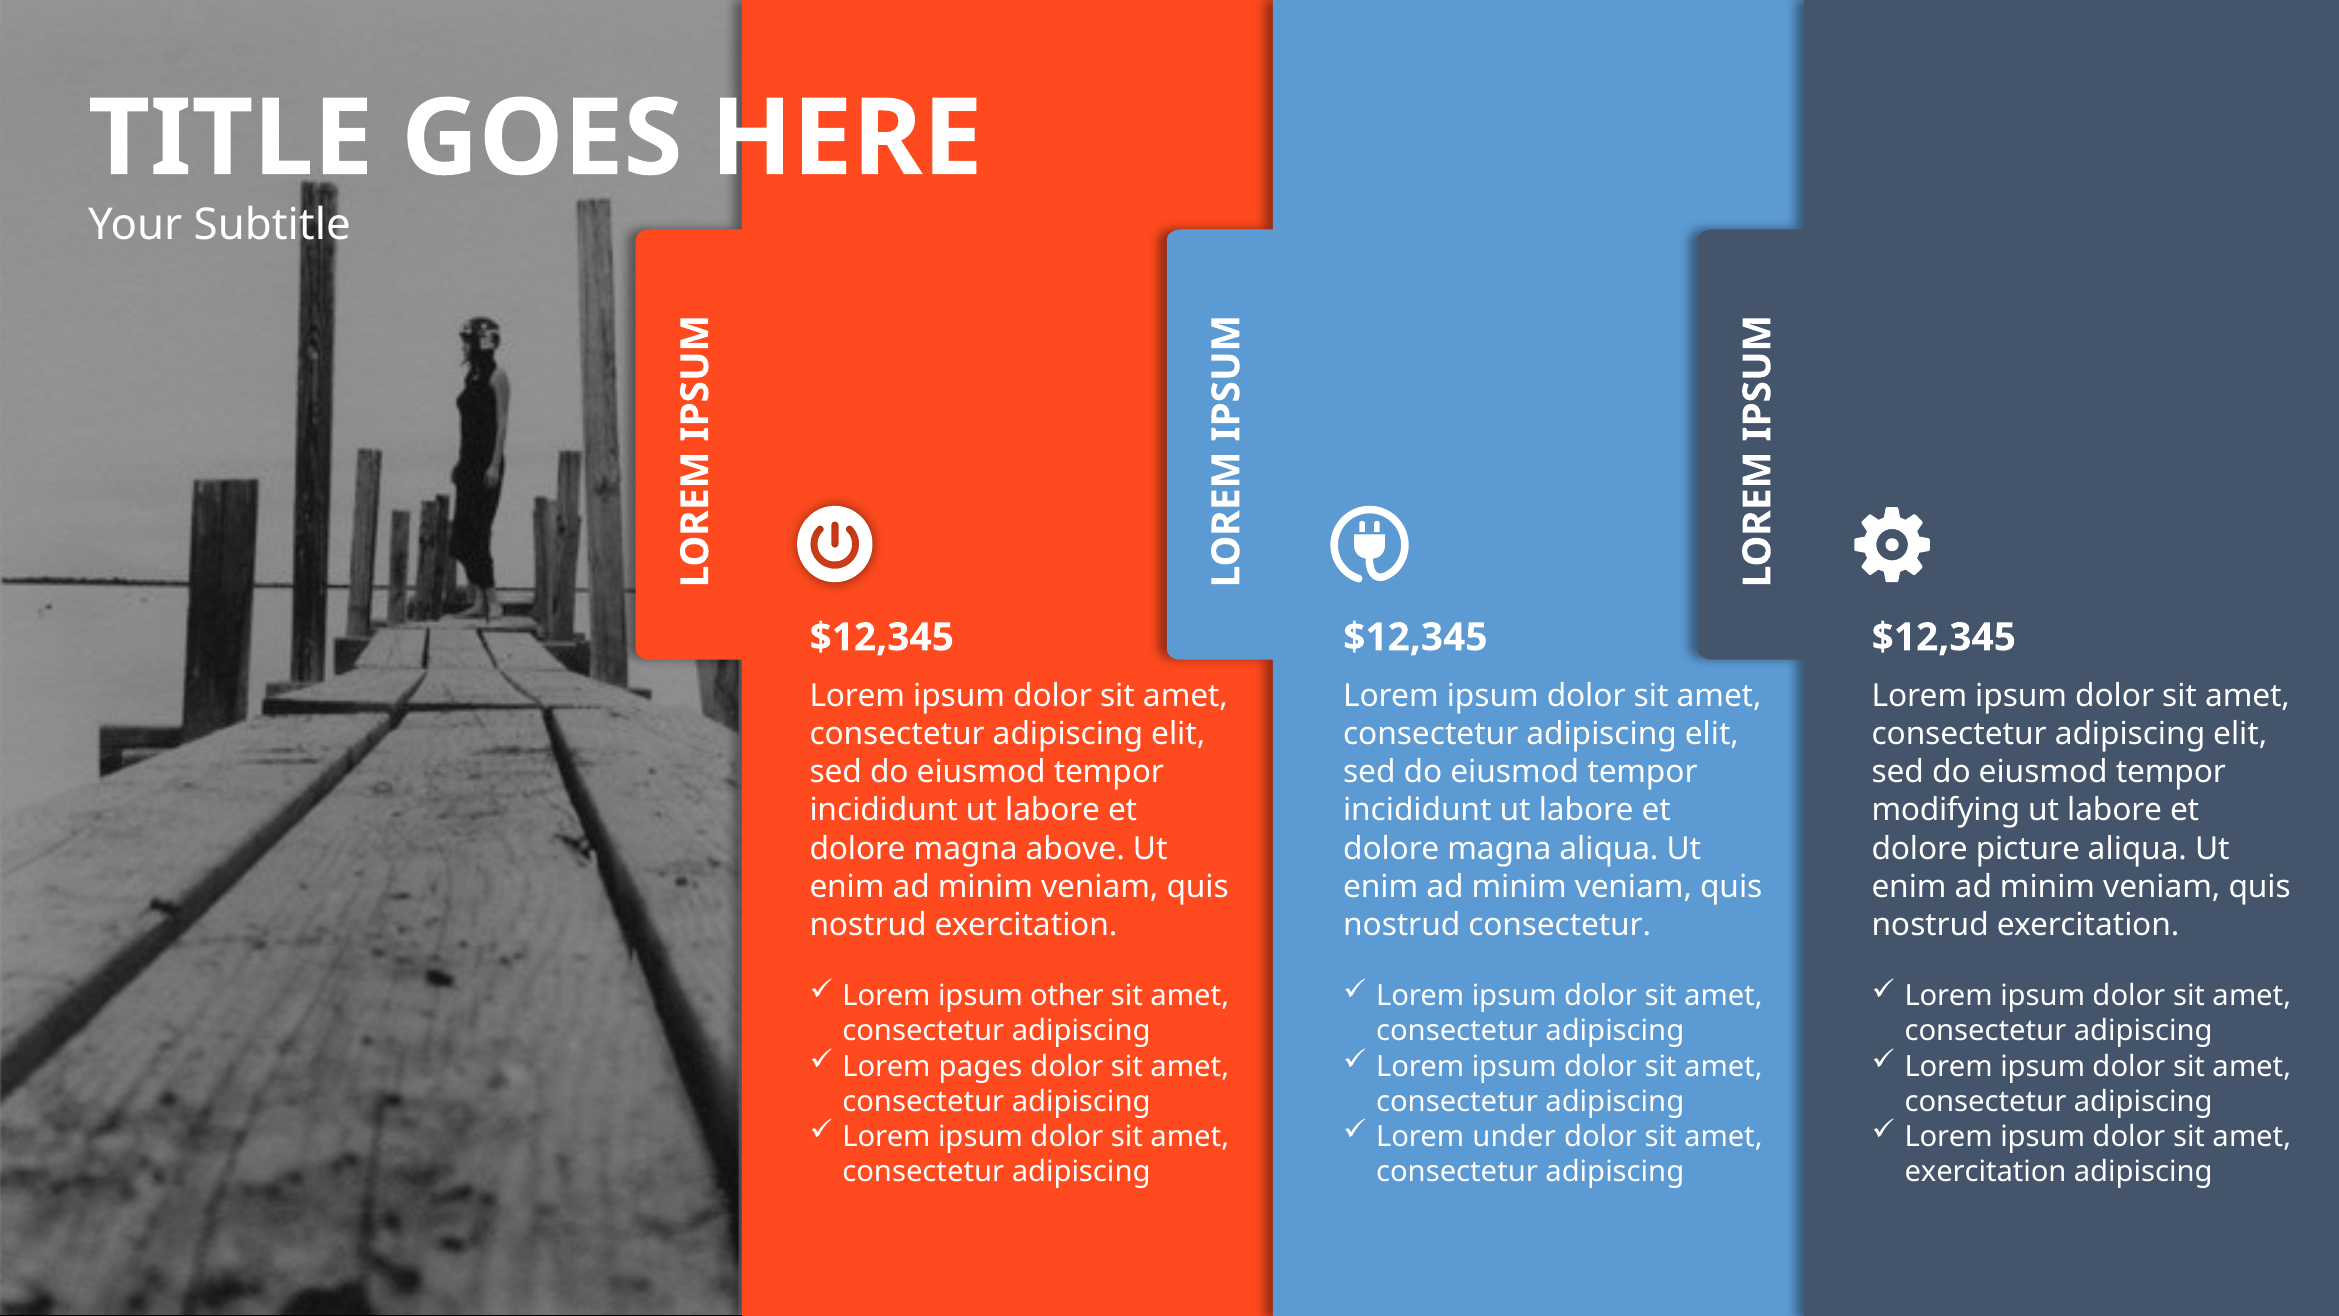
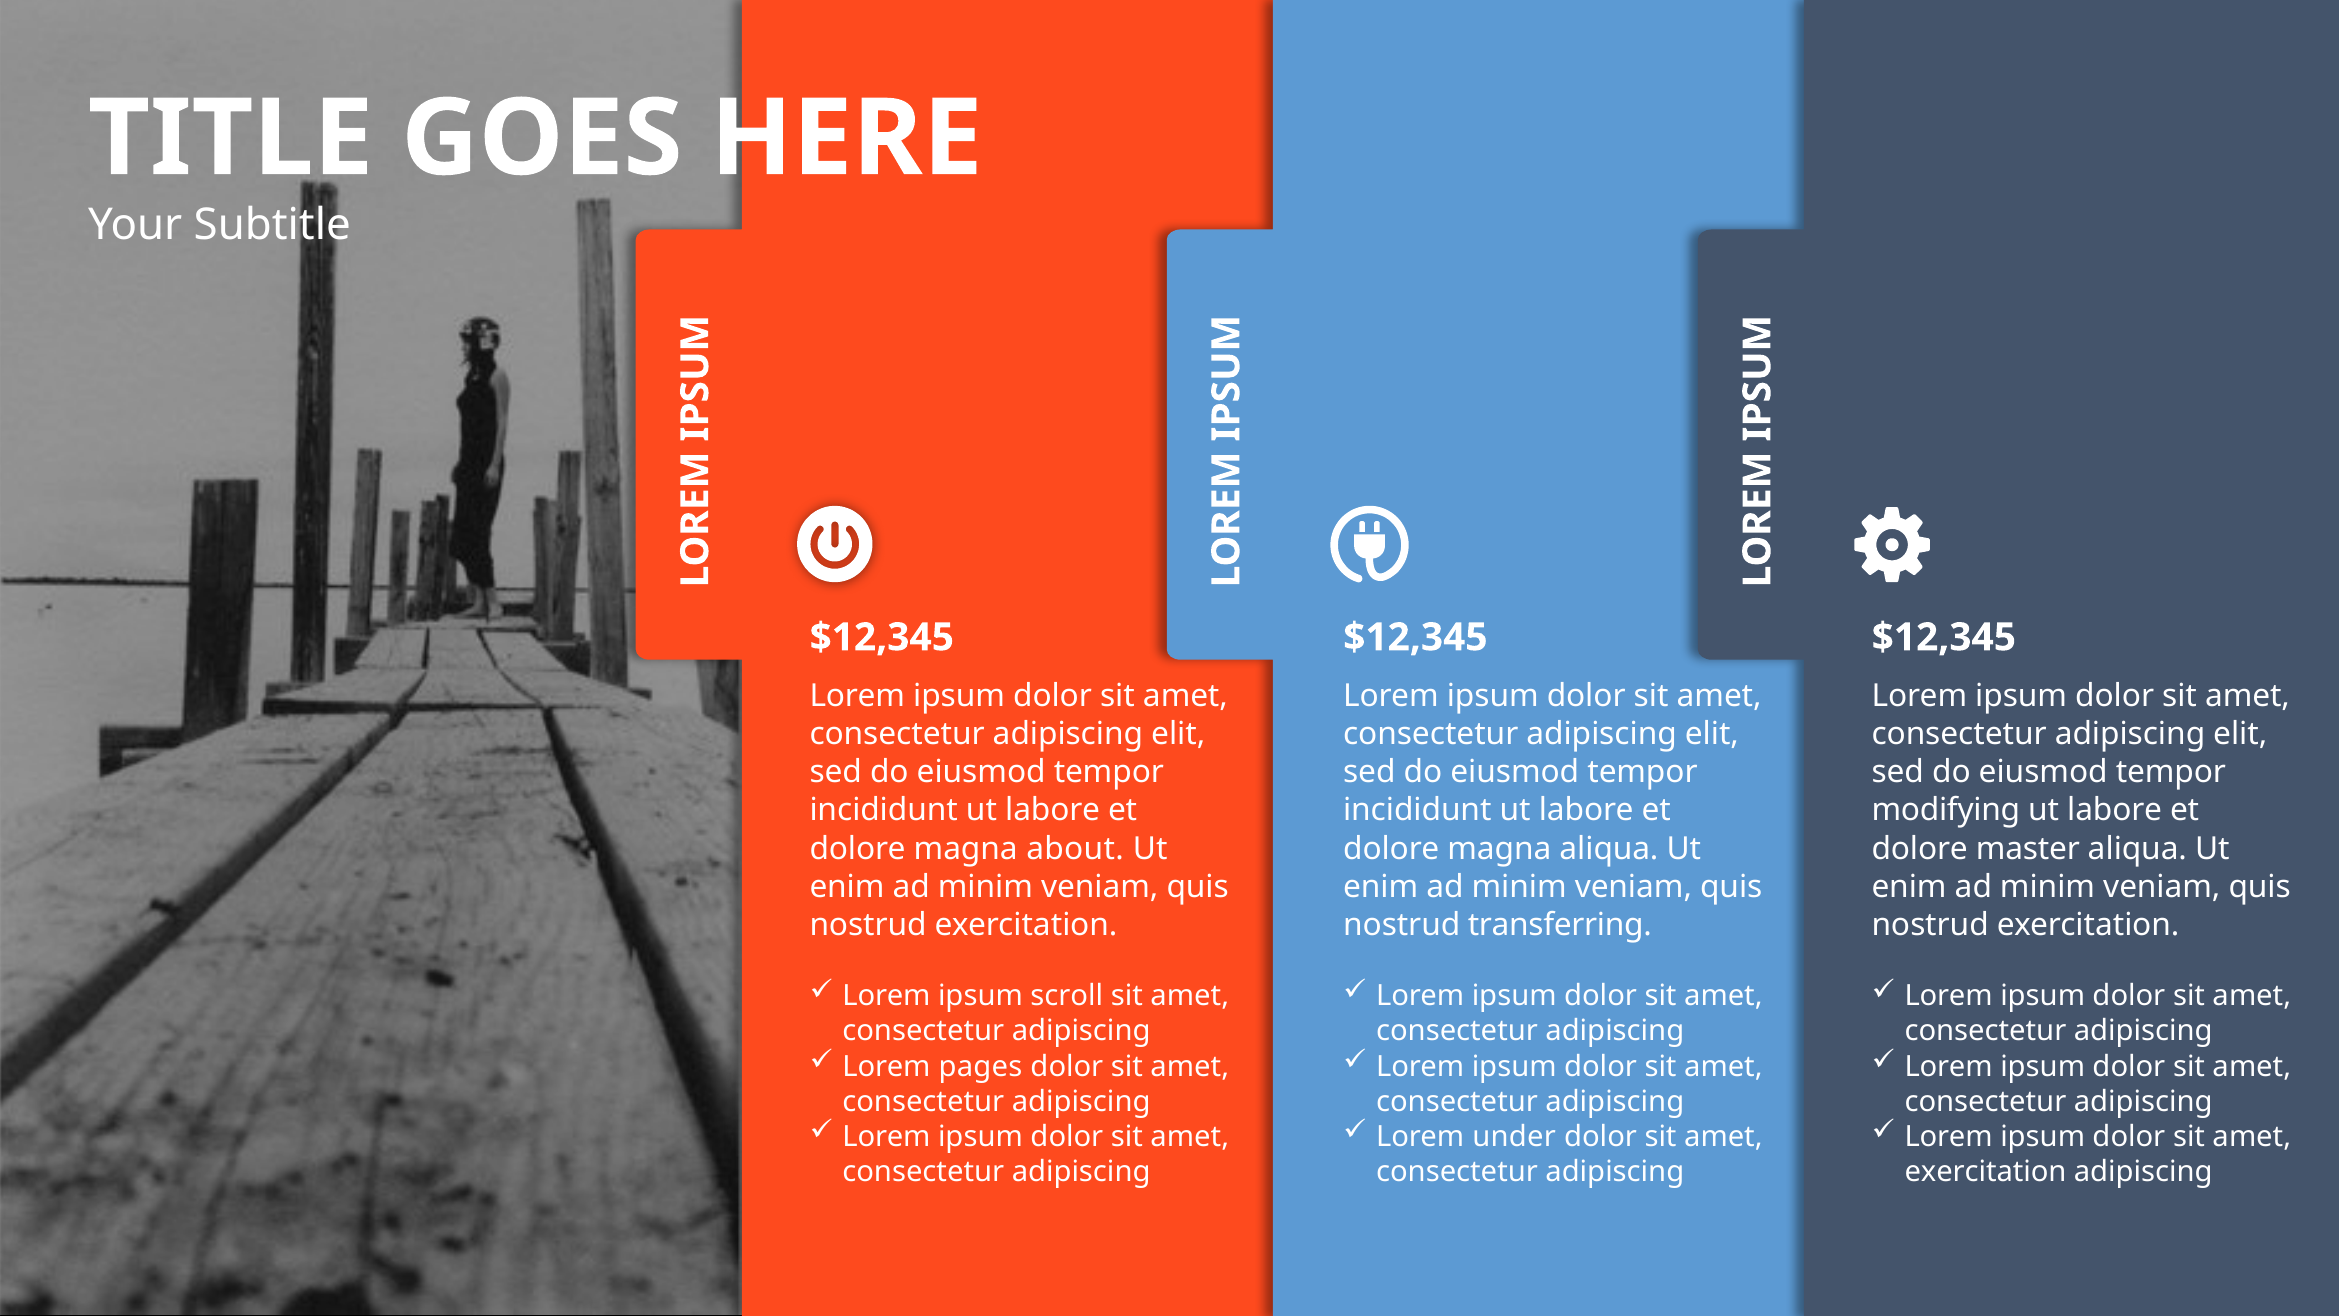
above: above -> about
picture: picture -> master
nostrud consectetur: consectetur -> transferring
other: other -> scroll
